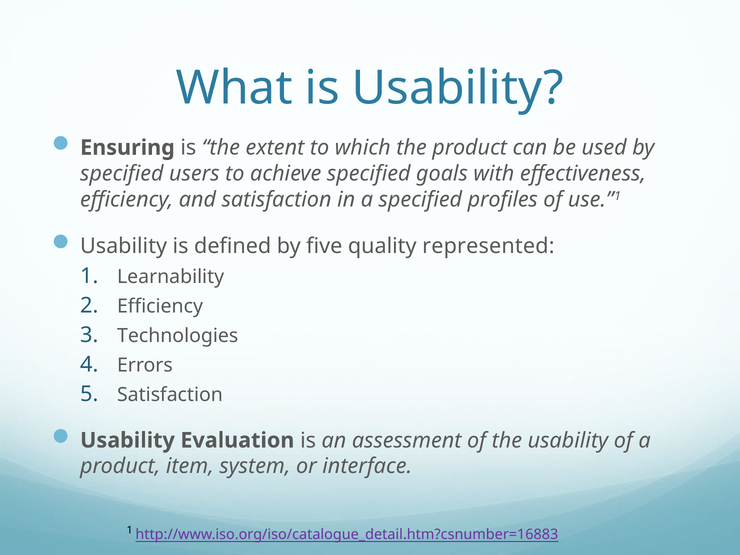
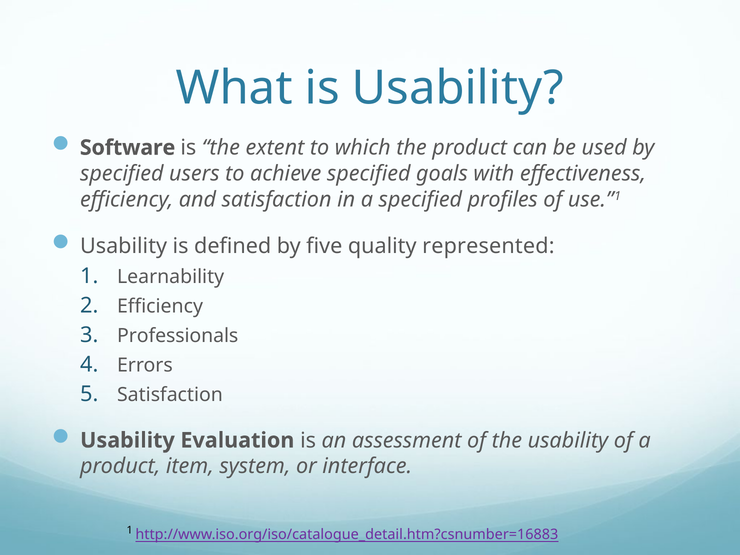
Ensuring: Ensuring -> Software
Technologies: Technologies -> Professionals
